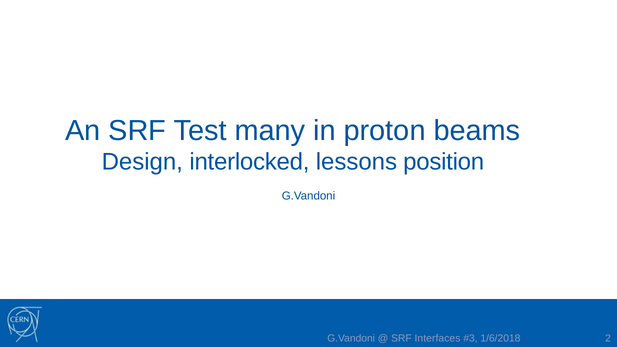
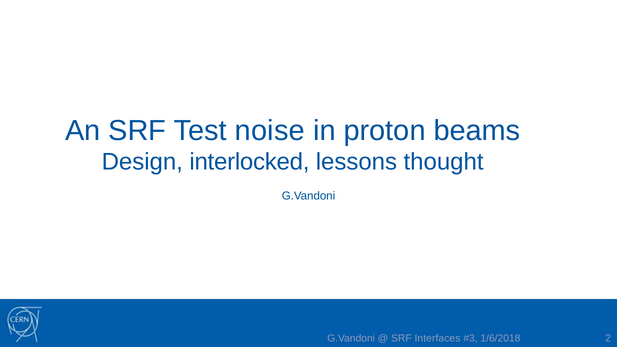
many: many -> noise
position: position -> thought
